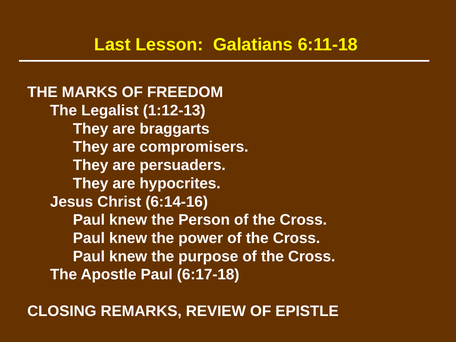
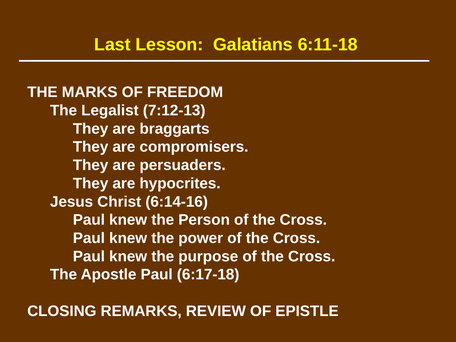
1:12-13: 1:12-13 -> 7:12-13
